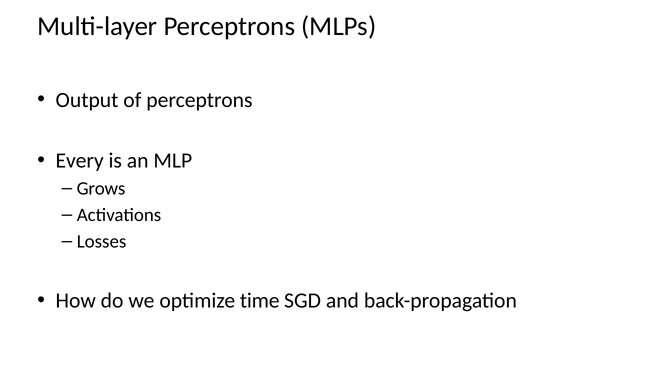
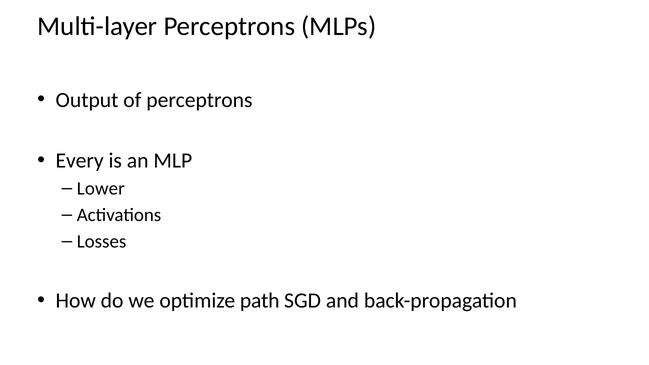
Grows: Grows -> Lower
time: time -> path
